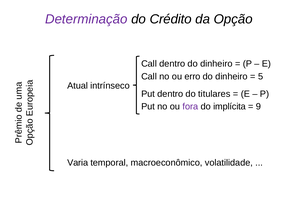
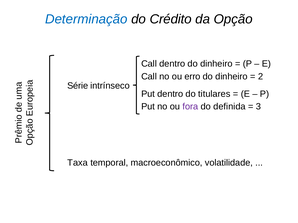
Determinação colour: purple -> blue
5: 5 -> 2
Atual: Atual -> Série
implícita: implícita -> definida
9: 9 -> 3
Varia: Varia -> Taxa
